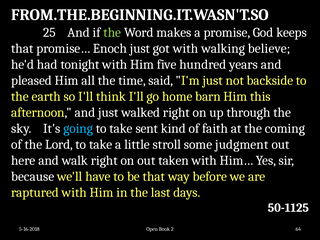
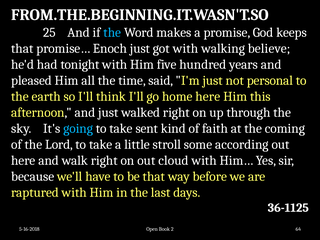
the at (112, 32) colour: light green -> light blue
backside: backside -> personal
home barn: barn -> here
judgment: judgment -> according
taken: taken -> cloud
50-1125: 50-1125 -> 36-1125
